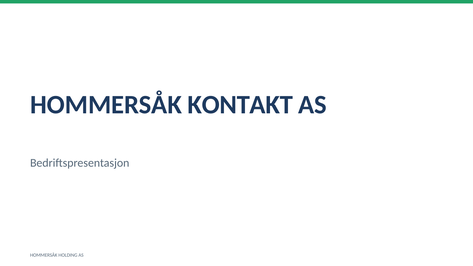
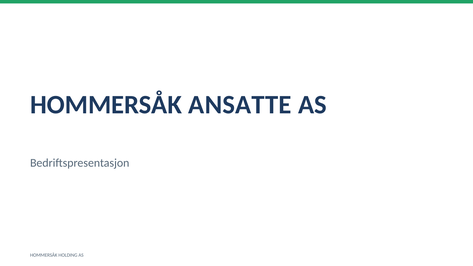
KONTAKT: KONTAKT -> ANSATTE
